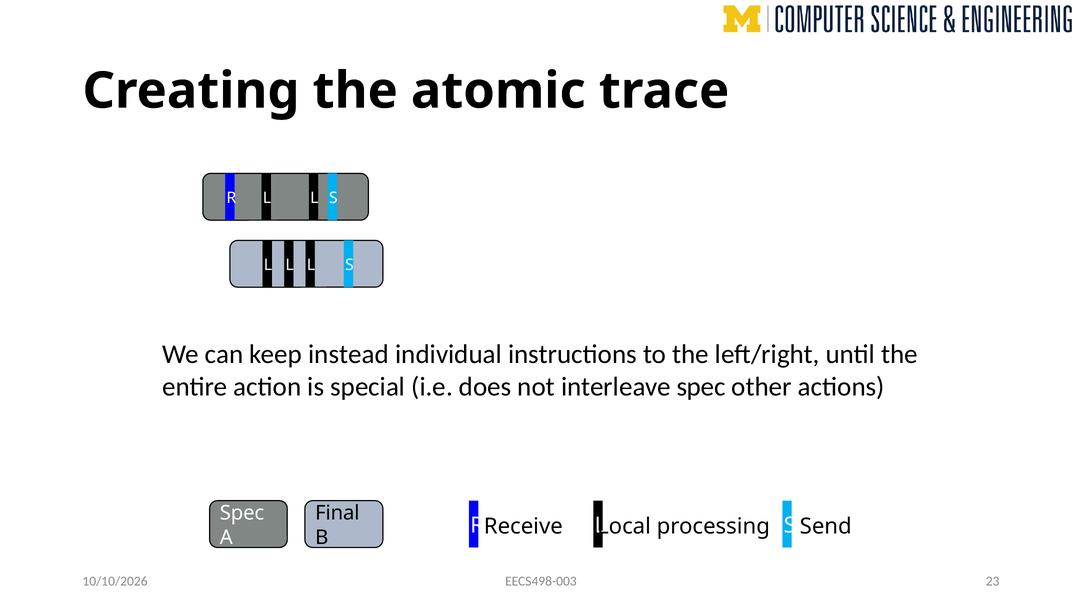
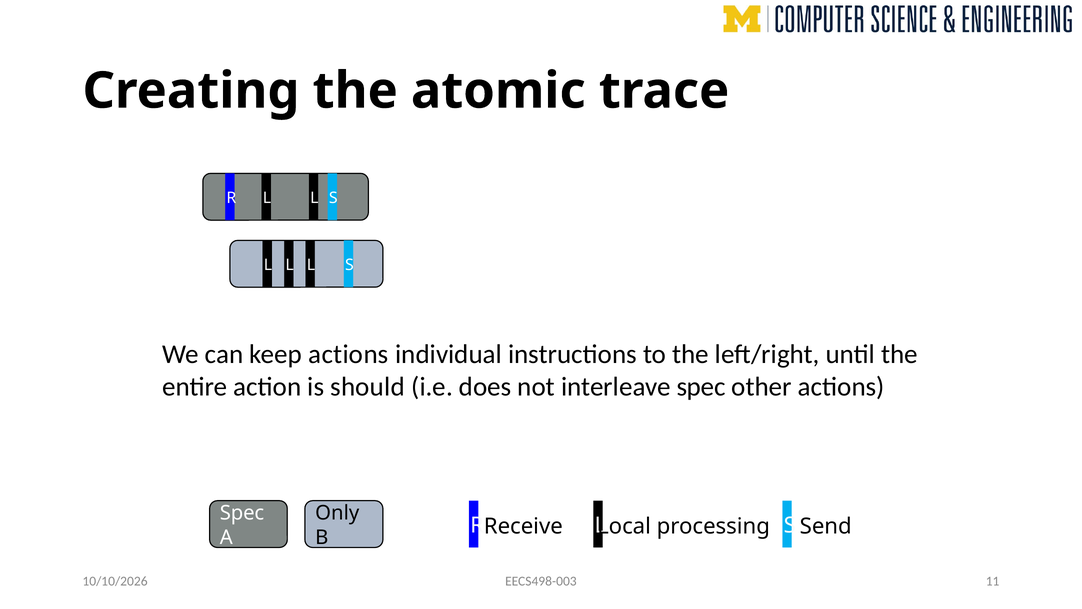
keep instead: instead -> actions
special: special -> should
Final: Final -> Only
23: 23 -> 11
